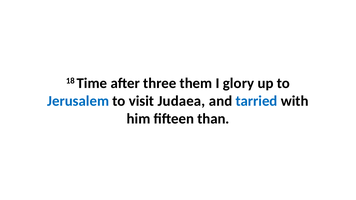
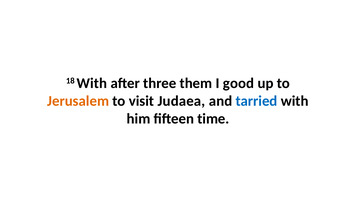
18 Time: Time -> With
glory: glory -> good
Jerusalem colour: blue -> orange
than: than -> time
